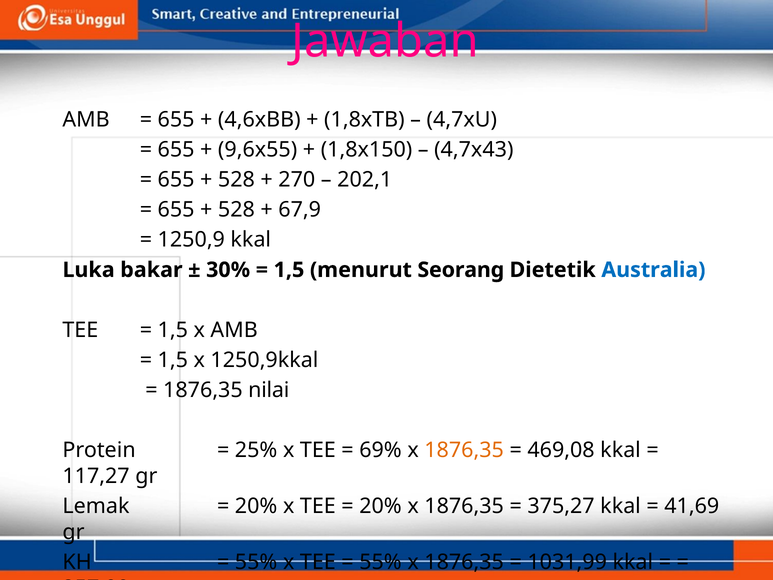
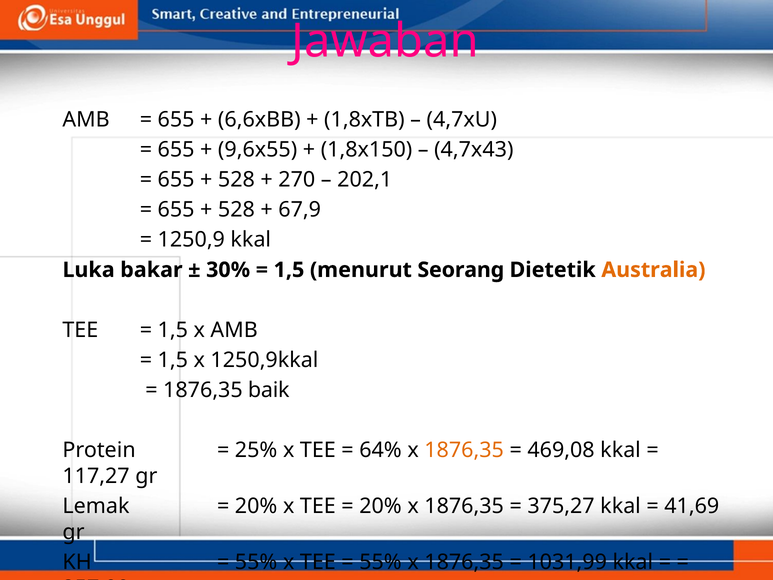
4,6xBB: 4,6xBB -> 6,6xBB
Australia colour: blue -> orange
nilai: nilai -> baik
69%: 69% -> 64%
